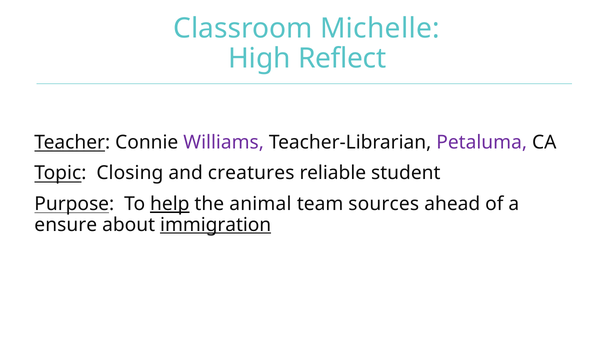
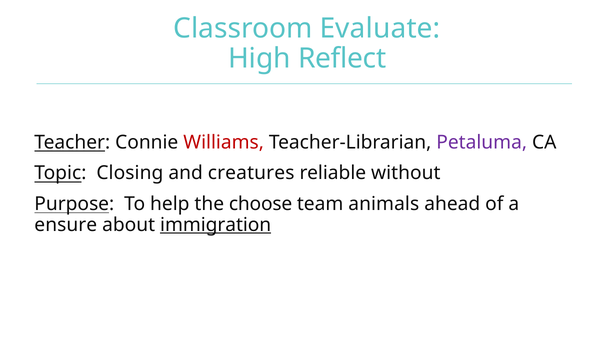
Michelle: Michelle -> Evaluate
Williams colour: purple -> red
student: student -> without
help underline: present -> none
animal: animal -> choose
sources: sources -> animals
